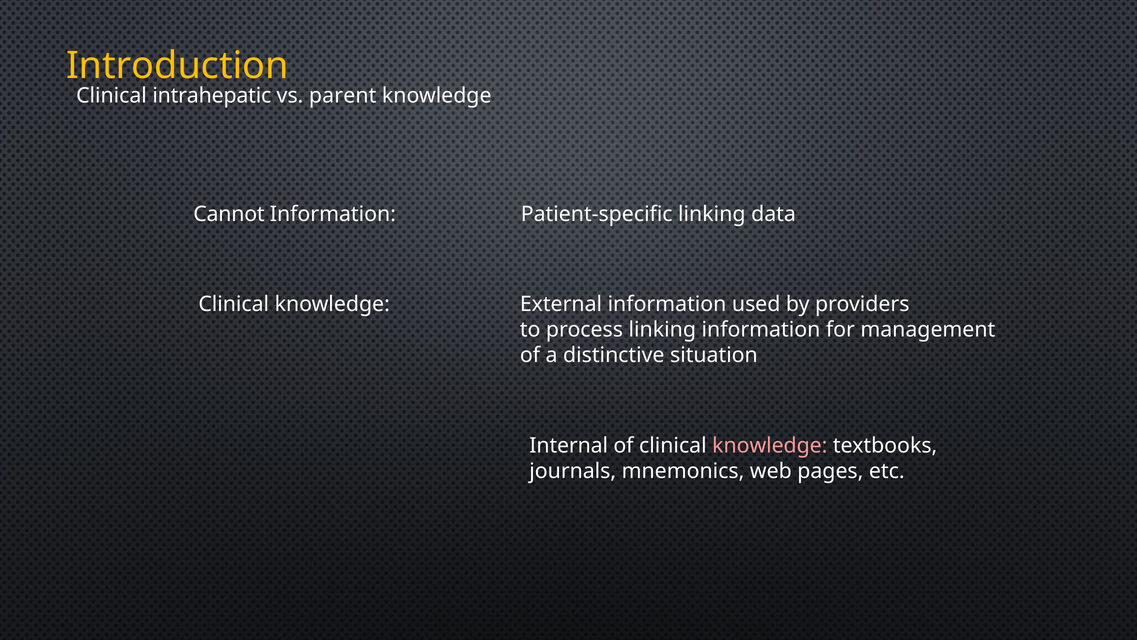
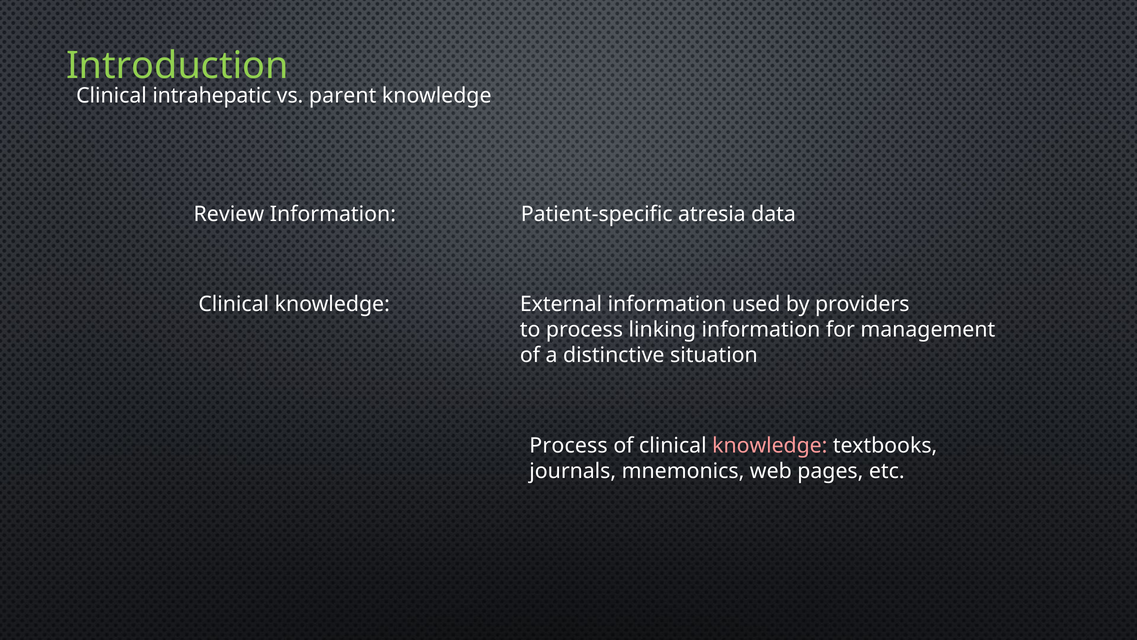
Introduction colour: yellow -> light green
Cannot: Cannot -> Review
Patient-specific linking: linking -> atresia
Internal at (569, 445): Internal -> Process
